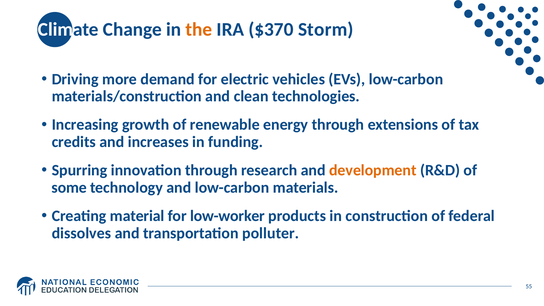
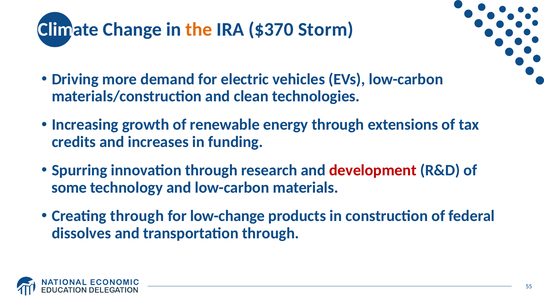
development colour: orange -> red
Creating material: material -> through
low-worker: low-worker -> low-change
transportation polluter: polluter -> through
